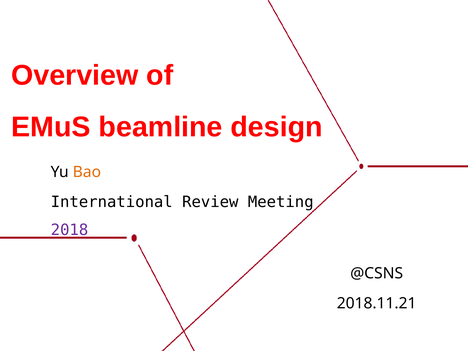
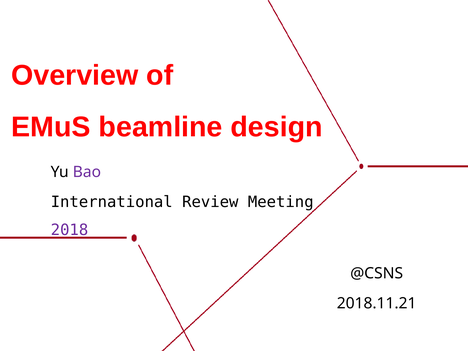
Bao colour: orange -> purple
